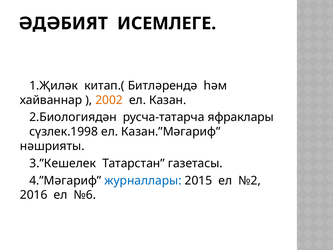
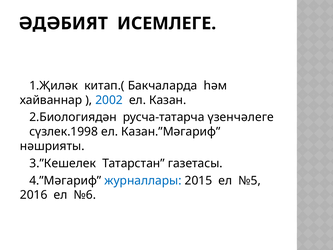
Битләрендә: Битләрендә -> Бакчаларда
2002 colour: orange -> blue
яфраклары: яфраклары -> үзенчәлеге
№2: №2 -> №5
